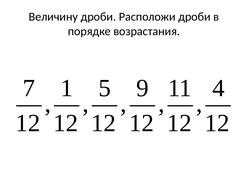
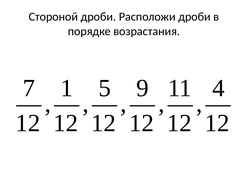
Величину: Величину -> Стороной
